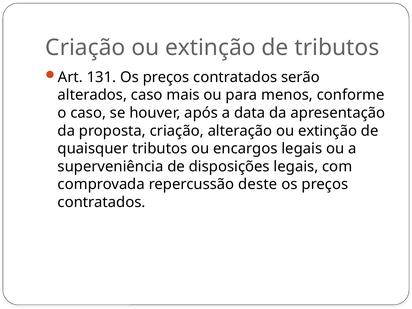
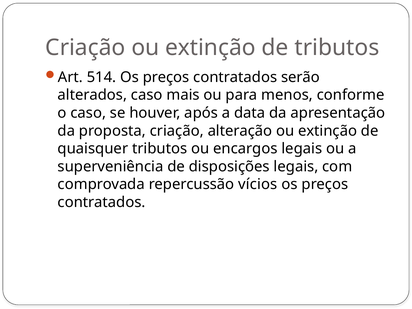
131: 131 -> 514
deste: deste -> vícios
